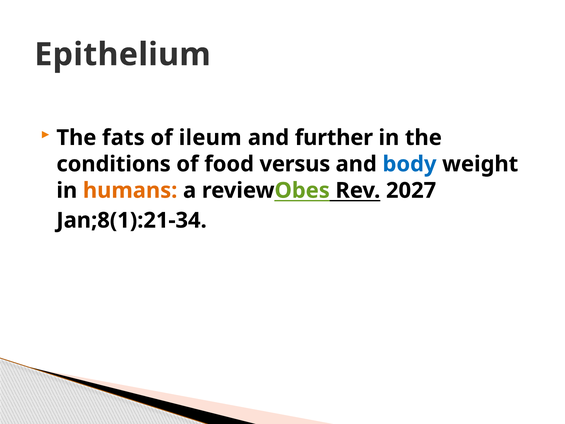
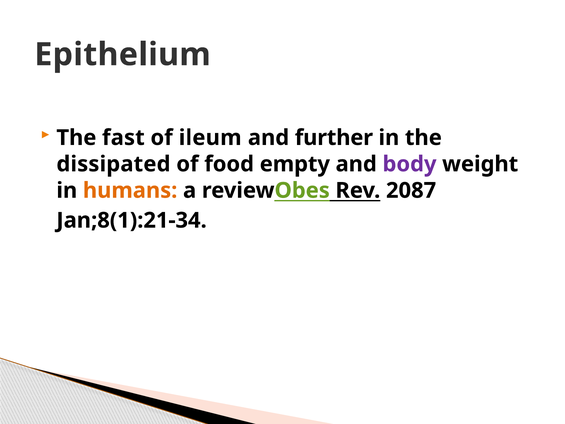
fats: fats -> fast
conditions: conditions -> dissipated
versus: versus -> empty
body colour: blue -> purple
2027: 2027 -> 2087
